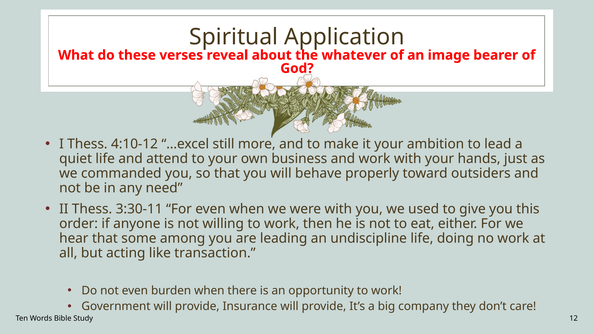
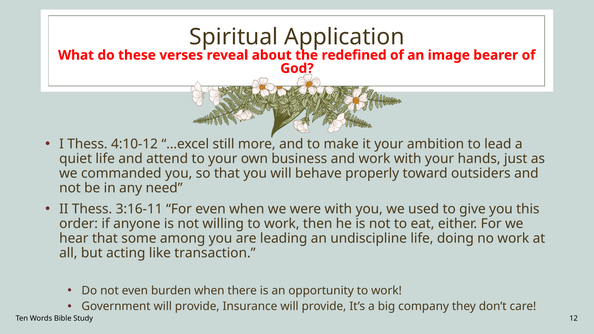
whatever: whatever -> redefined
3:30-11: 3:30-11 -> 3:16-11
